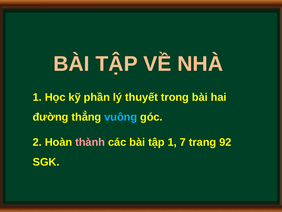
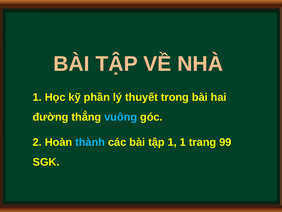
thành colour: pink -> light blue
1 7: 7 -> 1
92: 92 -> 99
